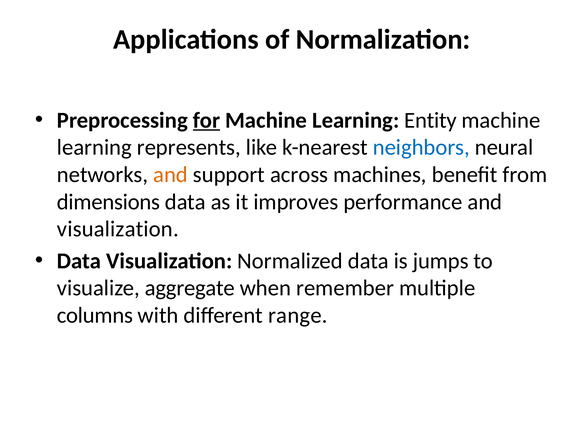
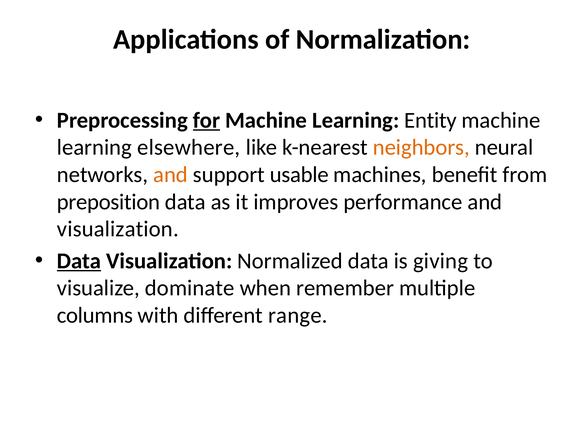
represents: represents -> elsewhere
neighbors colour: blue -> orange
across: across -> usable
dimensions: dimensions -> preposition
Data at (79, 261) underline: none -> present
jumps: jumps -> giving
aggregate: aggregate -> dominate
